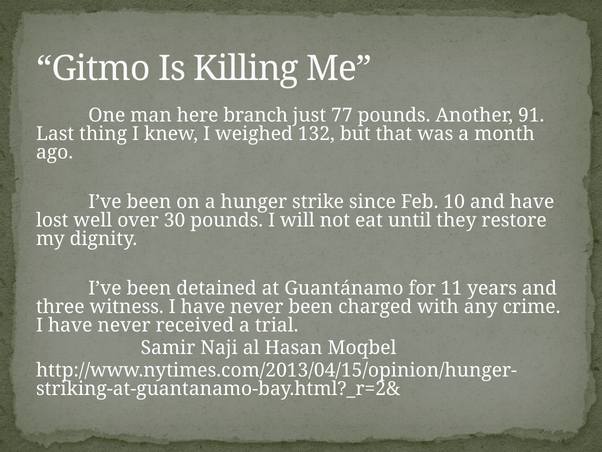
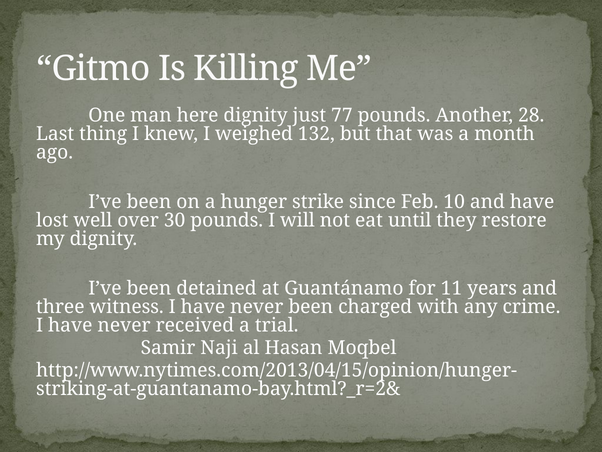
here branch: branch -> dignity
91: 91 -> 28
